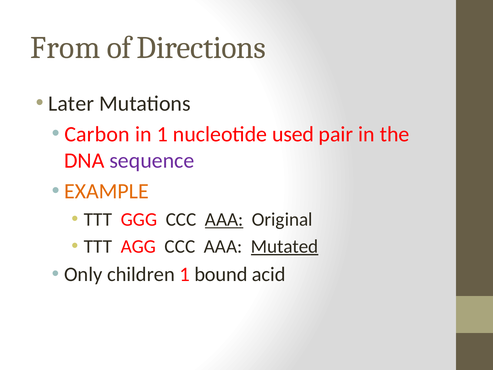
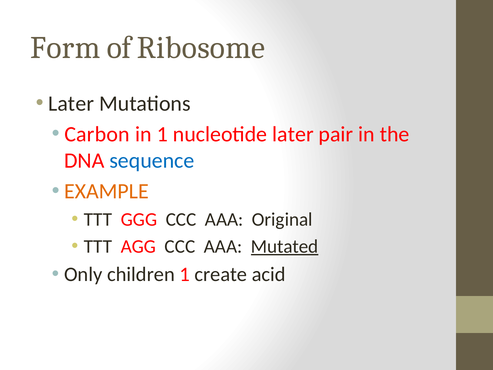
From: From -> Form
Directions: Directions -> Ribosome
nucleotide used: used -> later
sequence colour: purple -> blue
AAA at (224, 219) underline: present -> none
bound: bound -> create
